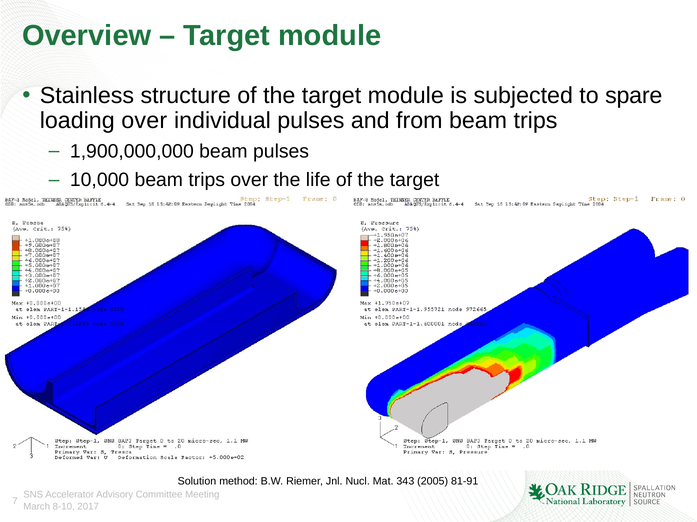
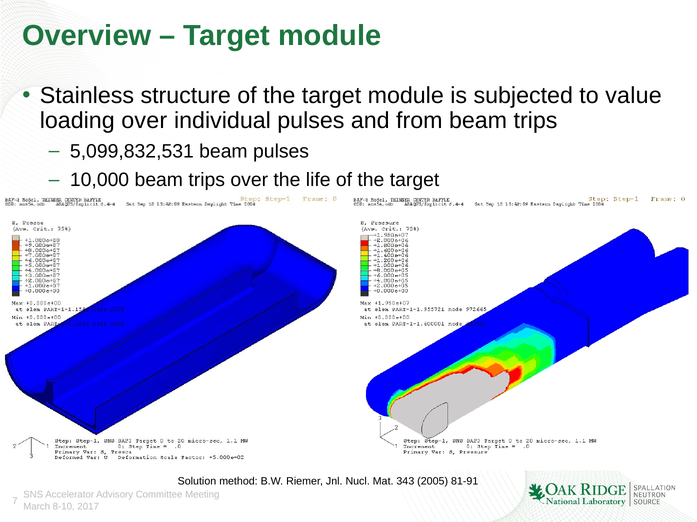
spare: spare -> value
1,900,000,000: 1,900,000,000 -> 5,099,832,531
